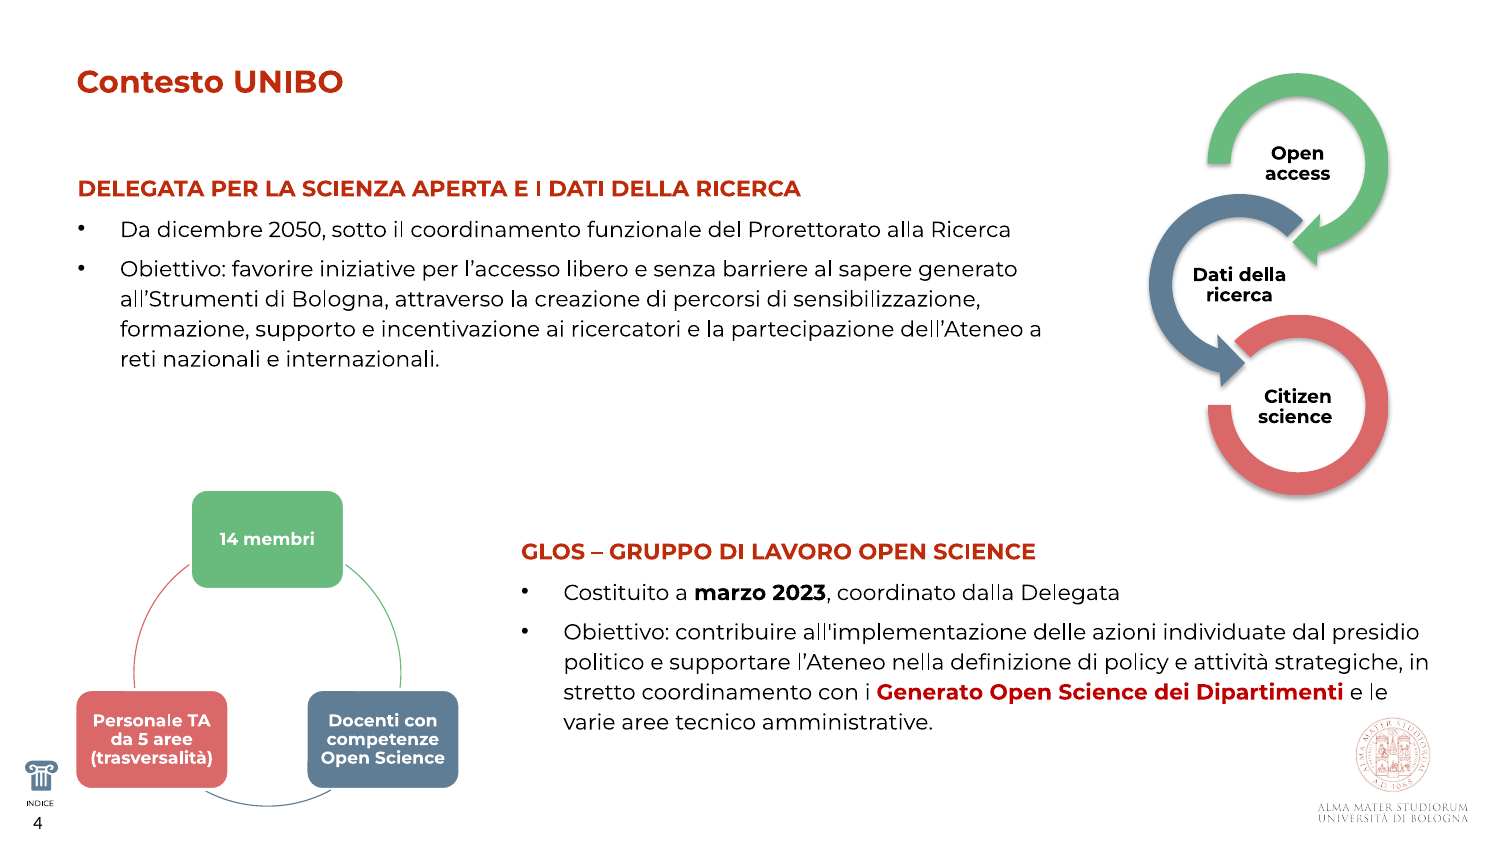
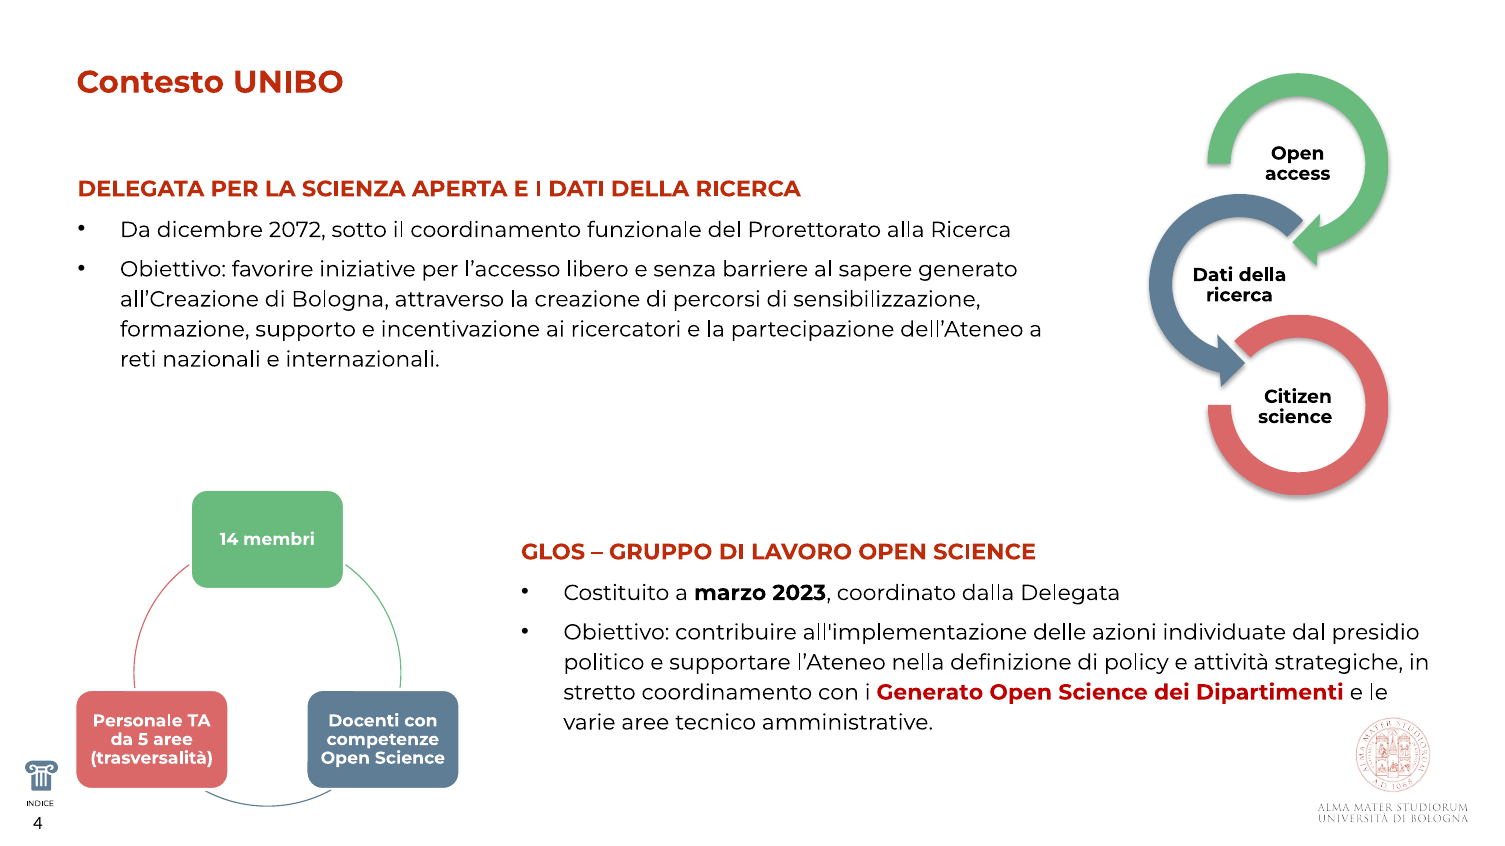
2050: 2050 -> 2072
all’Strumenti: all’Strumenti -> all’Creazione
